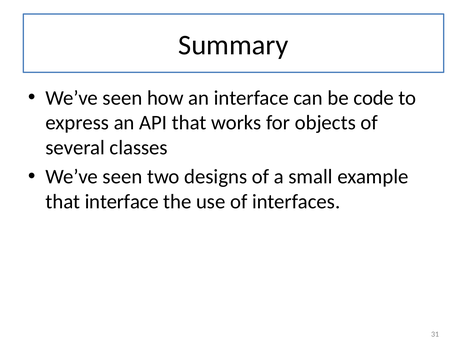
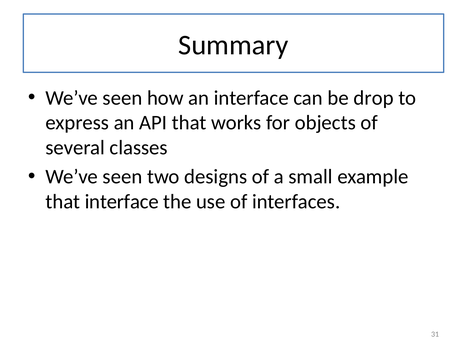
code: code -> drop
